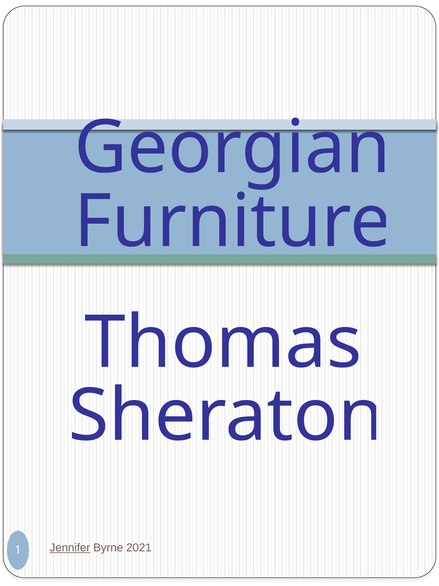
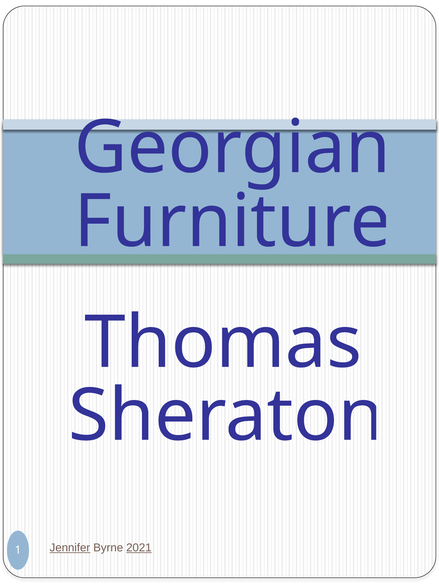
2021 underline: none -> present
